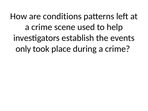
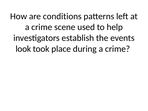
only: only -> look
